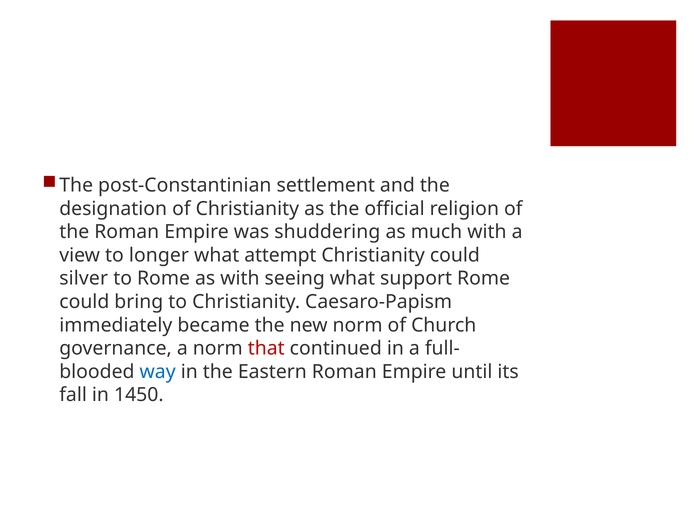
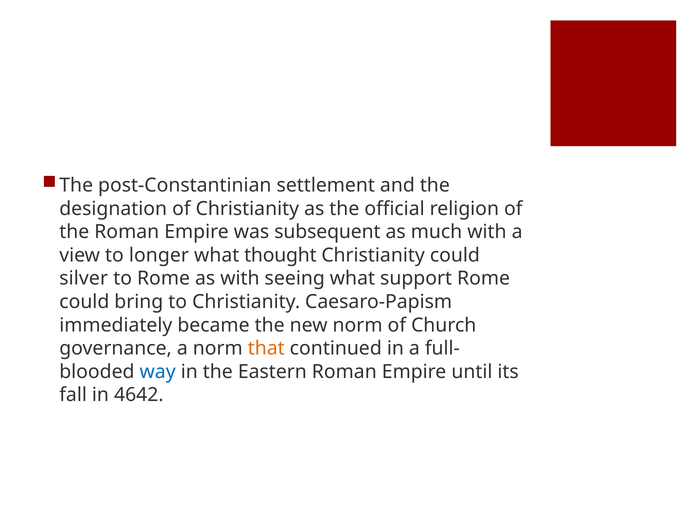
shuddering: shuddering -> subsequent
attempt: attempt -> thought
that colour: red -> orange
1450: 1450 -> 4642
